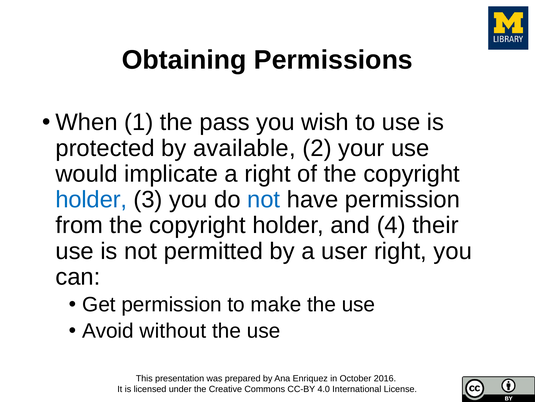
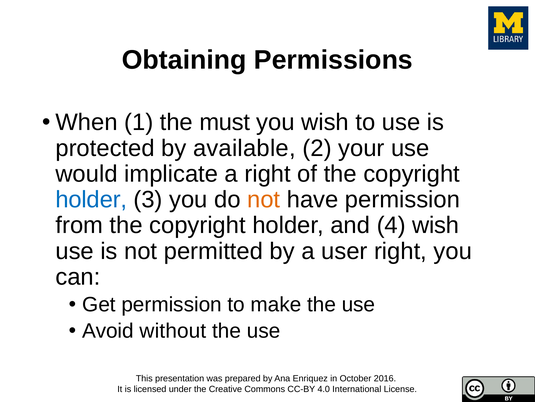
pass: pass -> must
not at (264, 199) colour: blue -> orange
4 their: their -> wish
